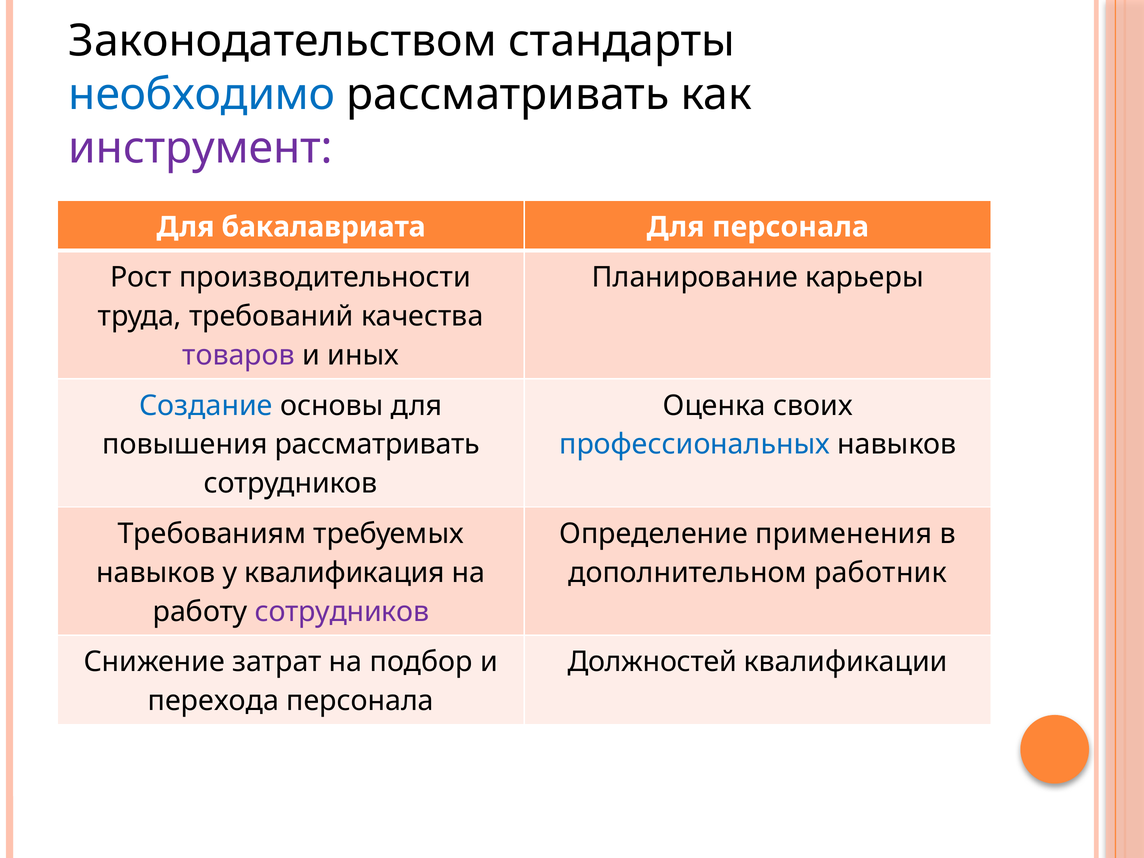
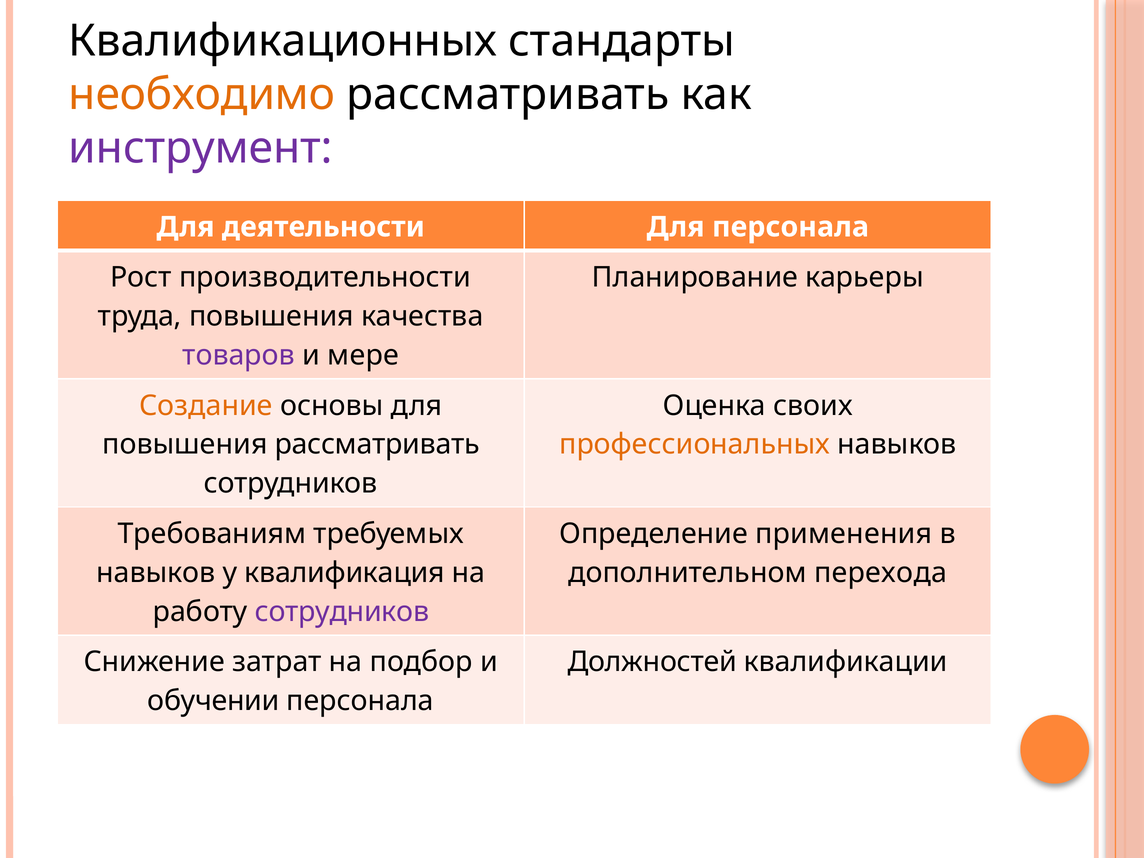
Законодательством: Законодательством -> Квалификационных
необходимо colour: blue -> orange
бакалавриата: бакалавриата -> деятельности
труда требований: требований -> повышения
иных: иных -> мере
Создание colour: blue -> orange
профессиональных colour: blue -> orange
работник: работник -> перехода
перехода: перехода -> обучении
